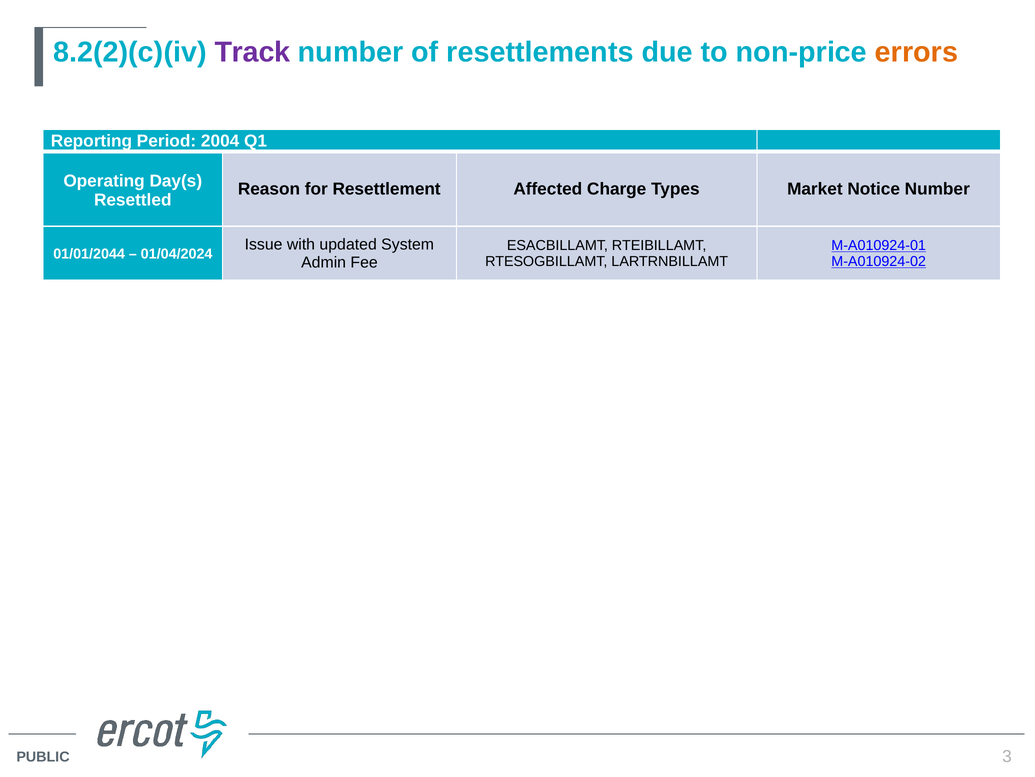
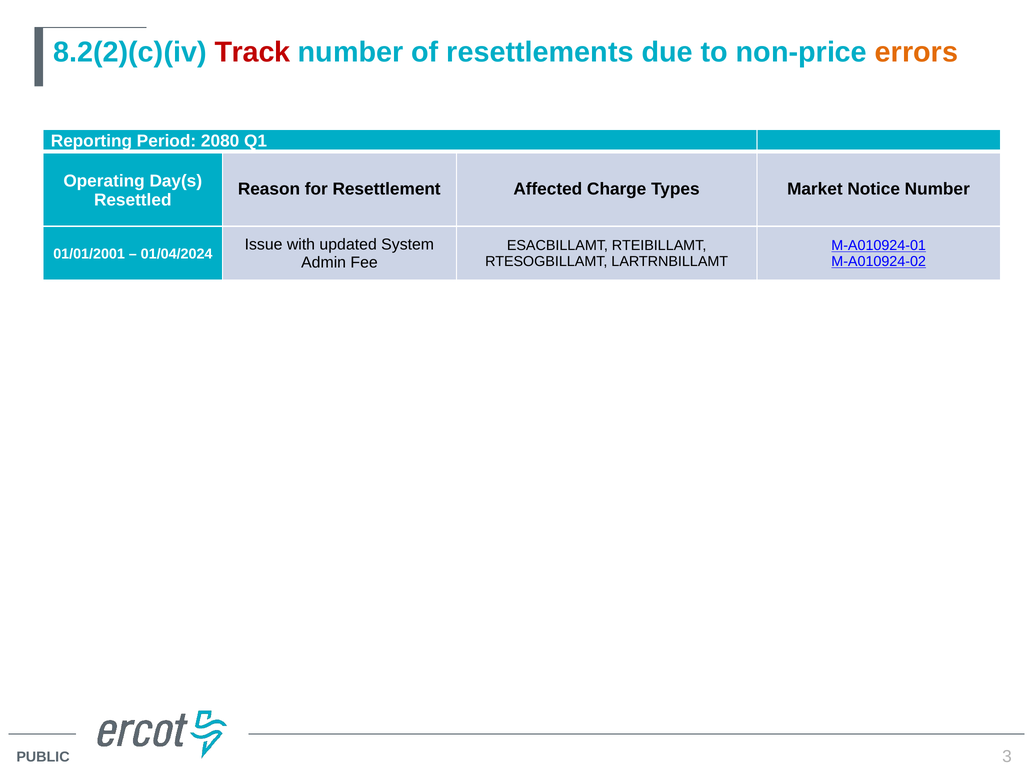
Track colour: purple -> red
2004: 2004 -> 2080
01/01/2044: 01/01/2044 -> 01/01/2001
